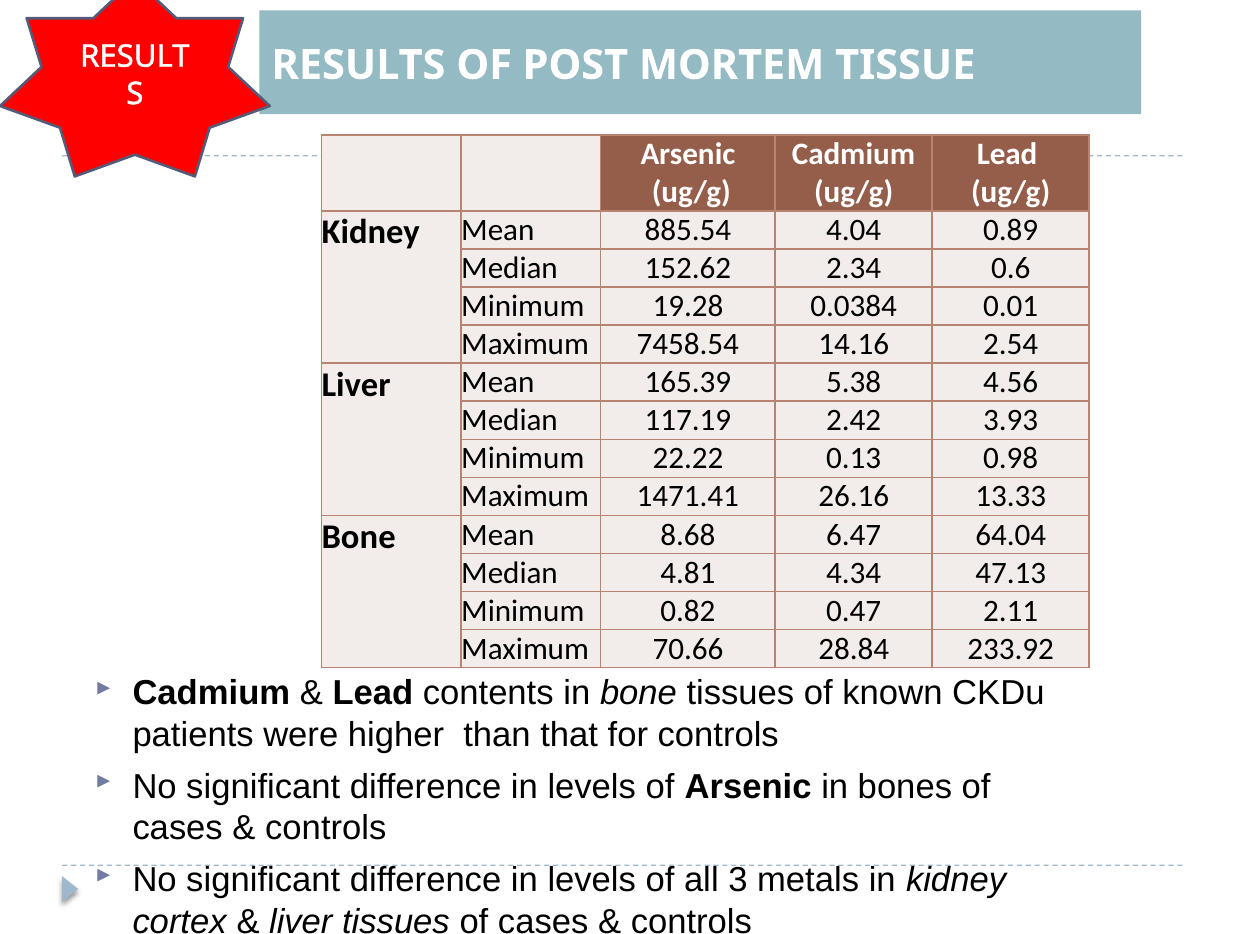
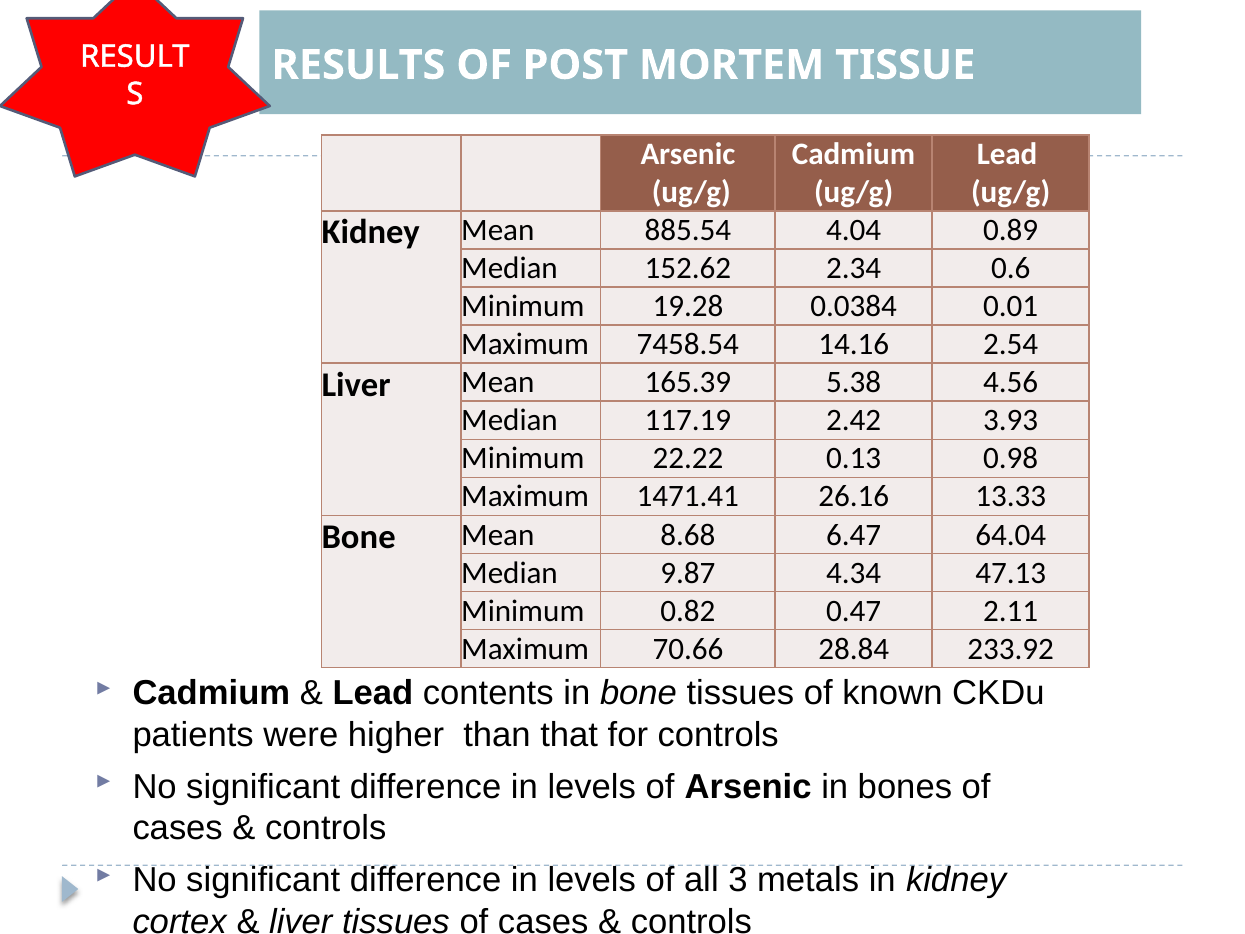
4.81: 4.81 -> 9.87
